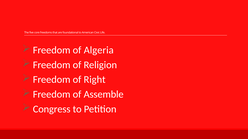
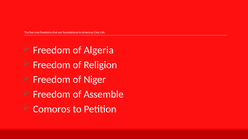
Right: Right -> Niger
Congress: Congress -> Comoros
